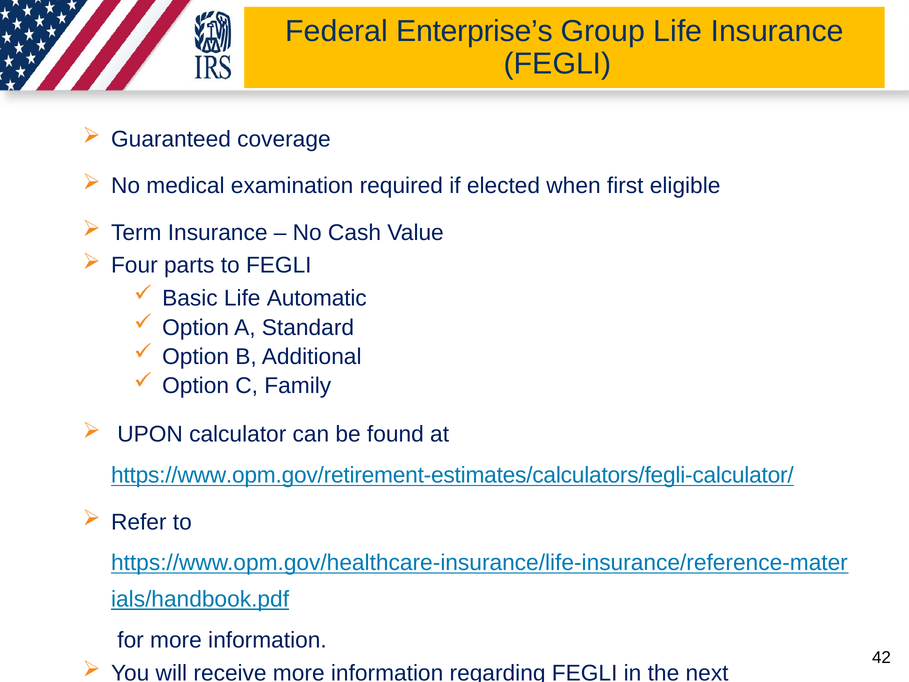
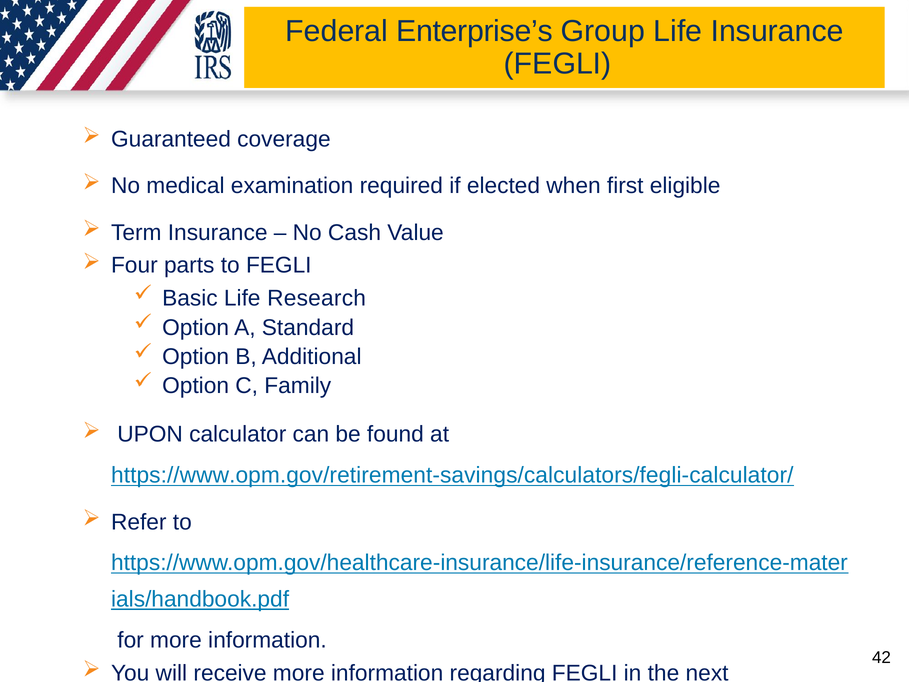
Automatic: Automatic -> Research
https://www.opm.gov/retirement-estimates/calculators/fegli-calculator/: https://www.opm.gov/retirement-estimates/calculators/fegli-calculator/ -> https://www.opm.gov/retirement-savings/calculators/fegli-calculator/
